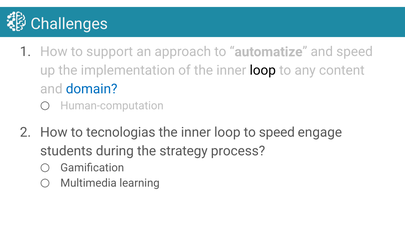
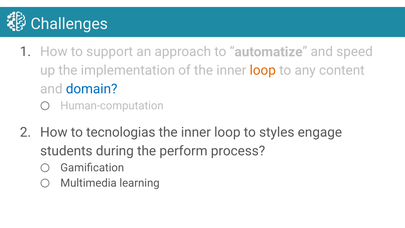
loop at (263, 70) colour: black -> orange
to speed: speed -> styles
strategy: strategy -> perform
